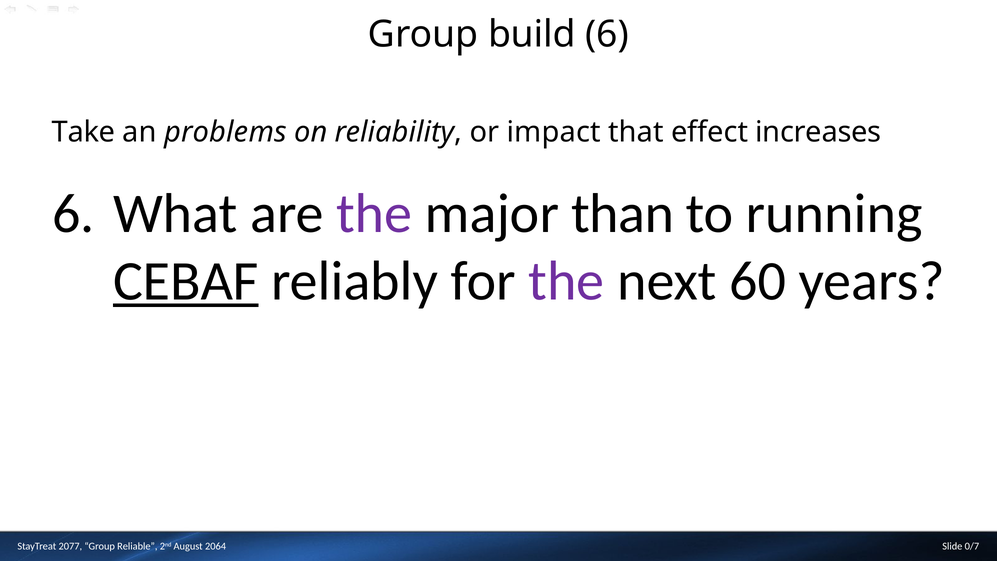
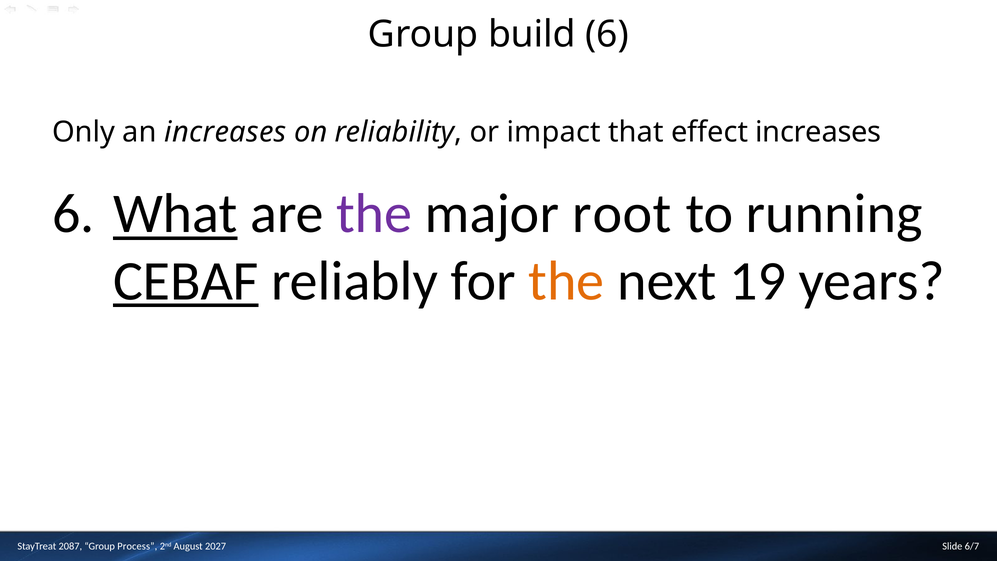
Take: Take -> Only
an problems: problems -> increases
What underline: none -> present
than: than -> root
the at (566, 281) colour: purple -> orange
60: 60 -> 19
2077: 2077 -> 2087
Reliable: Reliable -> Process
2064: 2064 -> 2027
0/7: 0/7 -> 6/7
